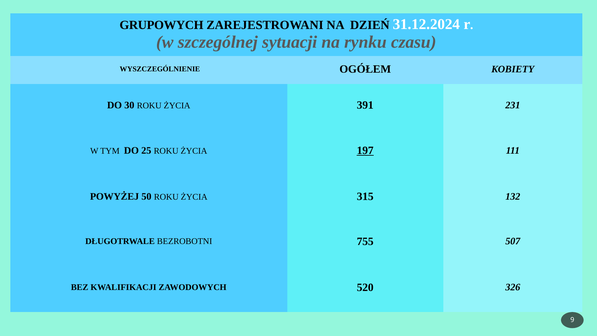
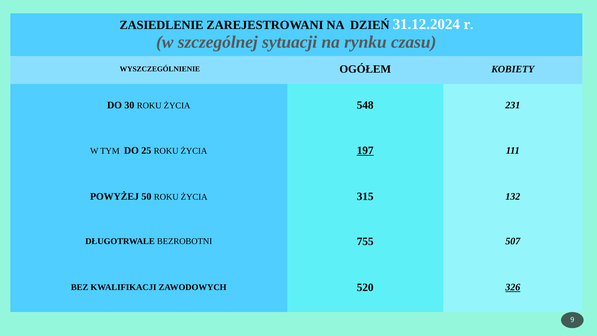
GRUPOWYCH: GRUPOWYCH -> ZASIEDLENIE
391: 391 -> 548
326 underline: none -> present
